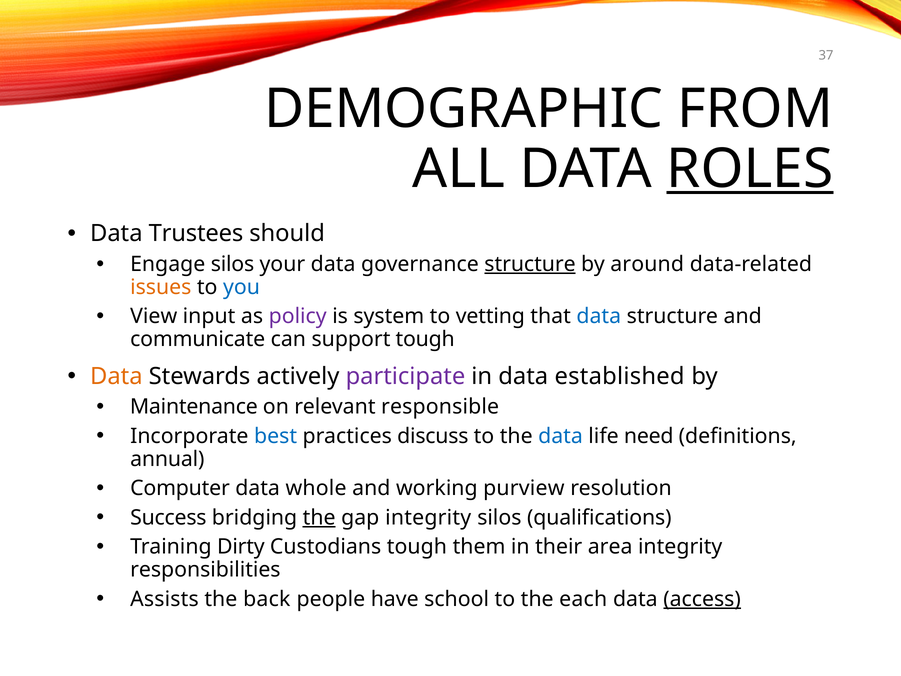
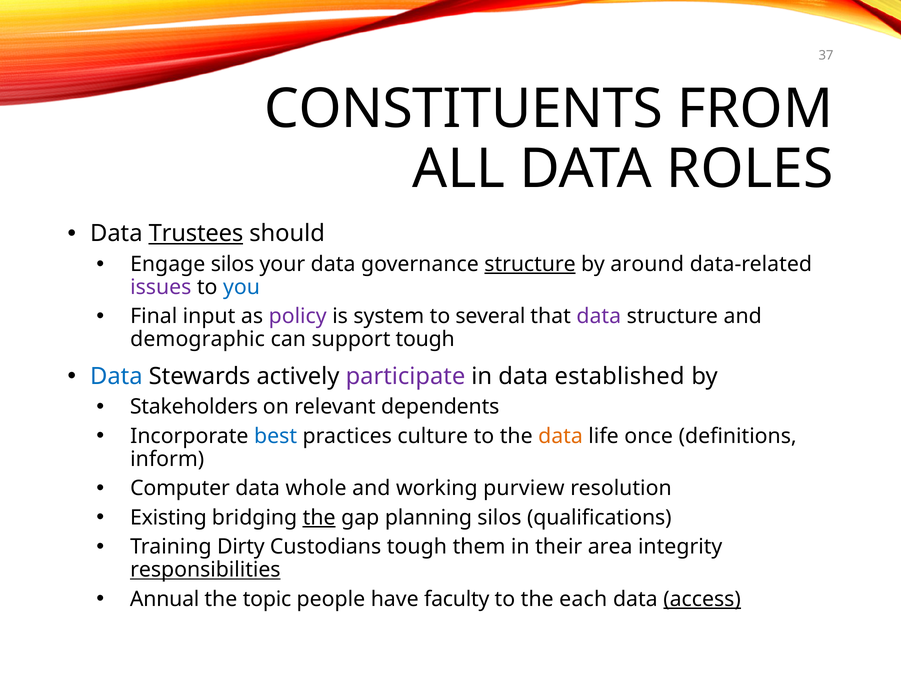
DEMOGRAPHIC: DEMOGRAPHIC -> CONSTITUENTS
ROLES underline: present -> none
Trustees underline: none -> present
issues colour: orange -> purple
View: View -> Final
vetting: vetting -> several
data at (599, 316) colour: blue -> purple
communicate: communicate -> demographic
Data at (116, 376) colour: orange -> blue
Maintenance: Maintenance -> Stakeholders
responsible: responsible -> dependents
discuss: discuss -> culture
data at (561, 436) colour: blue -> orange
need: need -> once
annual: annual -> inform
Success: Success -> Existing
gap integrity: integrity -> planning
responsibilities underline: none -> present
Assists: Assists -> Annual
back: back -> topic
school: school -> faculty
